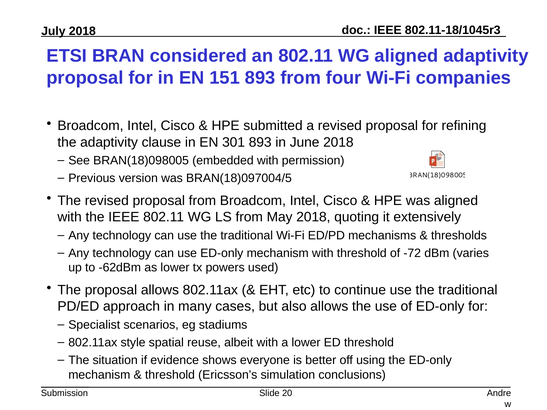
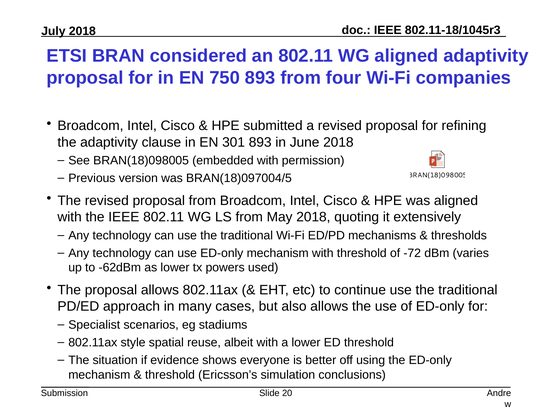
151: 151 -> 750
